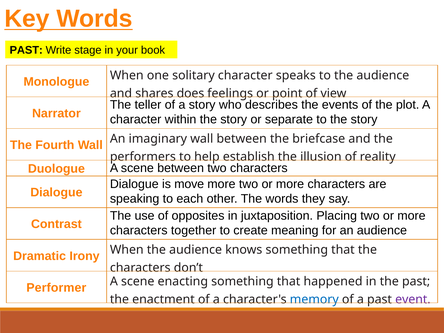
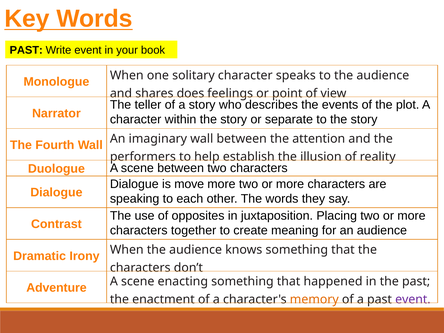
Write stage: stage -> event
briefcase: briefcase -> attention
Performer: Performer -> Adventure
memory colour: blue -> orange
